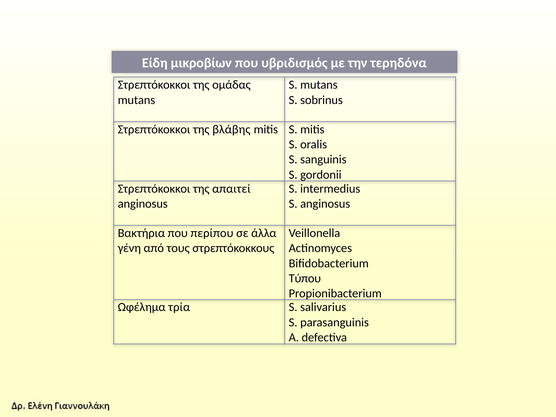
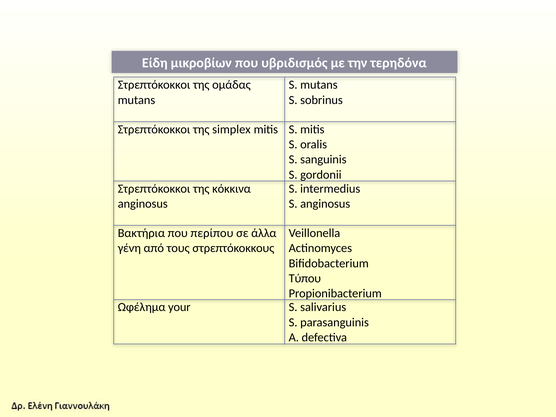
βλάβης: βλάβης -> simplex
απαιτεί: απαιτεί -> κόκκινα
τρία: τρία -> your
